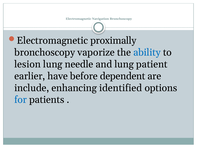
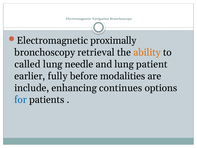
vaporize: vaporize -> retrieval
ability colour: blue -> orange
lesion: lesion -> called
have: have -> fully
dependent: dependent -> modalities
identified: identified -> continues
